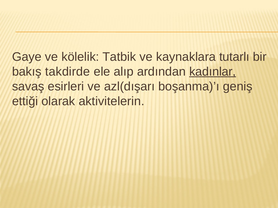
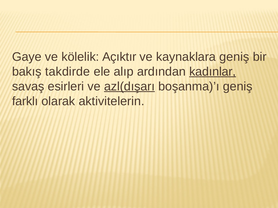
Tatbik: Tatbik -> Açıktır
kaynaklara tutarlı: tutarlı -> geniş
azl(dışarı underline: none -> present
ettiği: ettiği -> farklı
